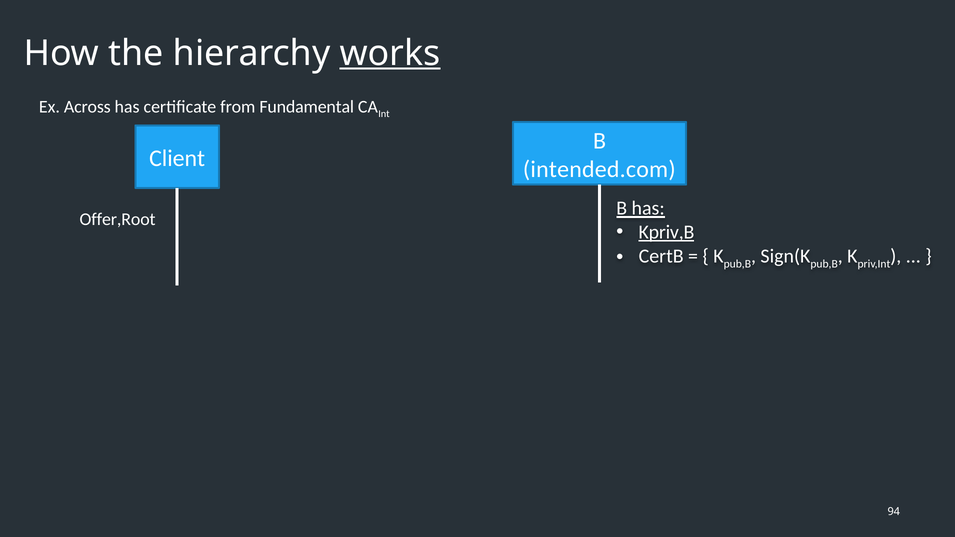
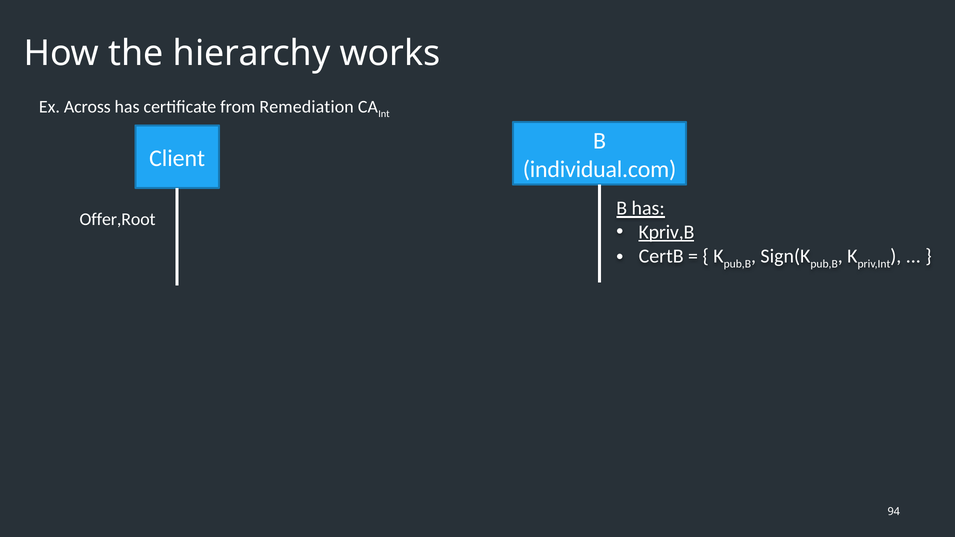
works underline: present -> none
Fundamental: Fundamental -> Remediation
intended.com: intended.com -> individual.com
